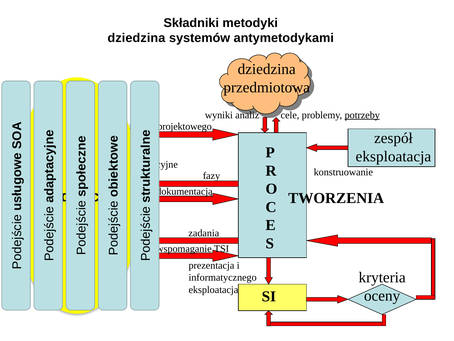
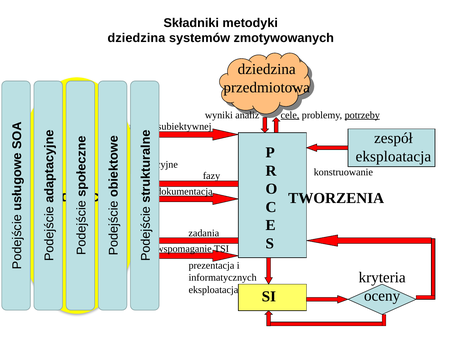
antymetodykami: antymetodykami -> zmotywowanych
cele underline: none -> present
projektowego: projektowego -> subiektywnej
informatycznego: informatycznego -> informatycznych
